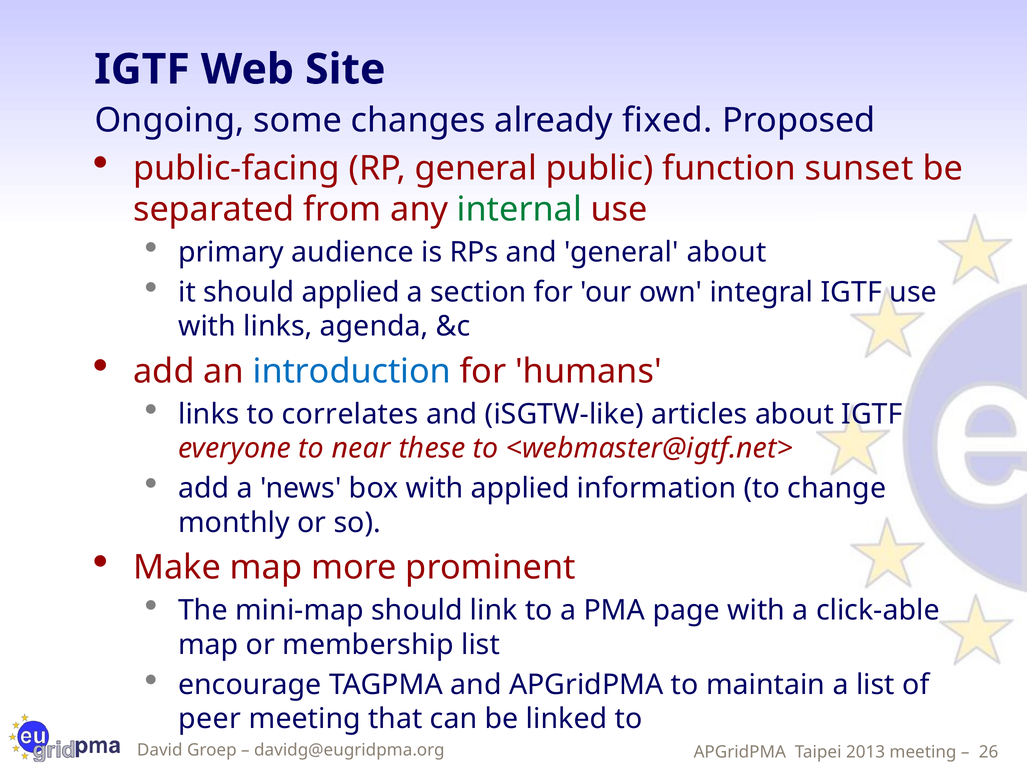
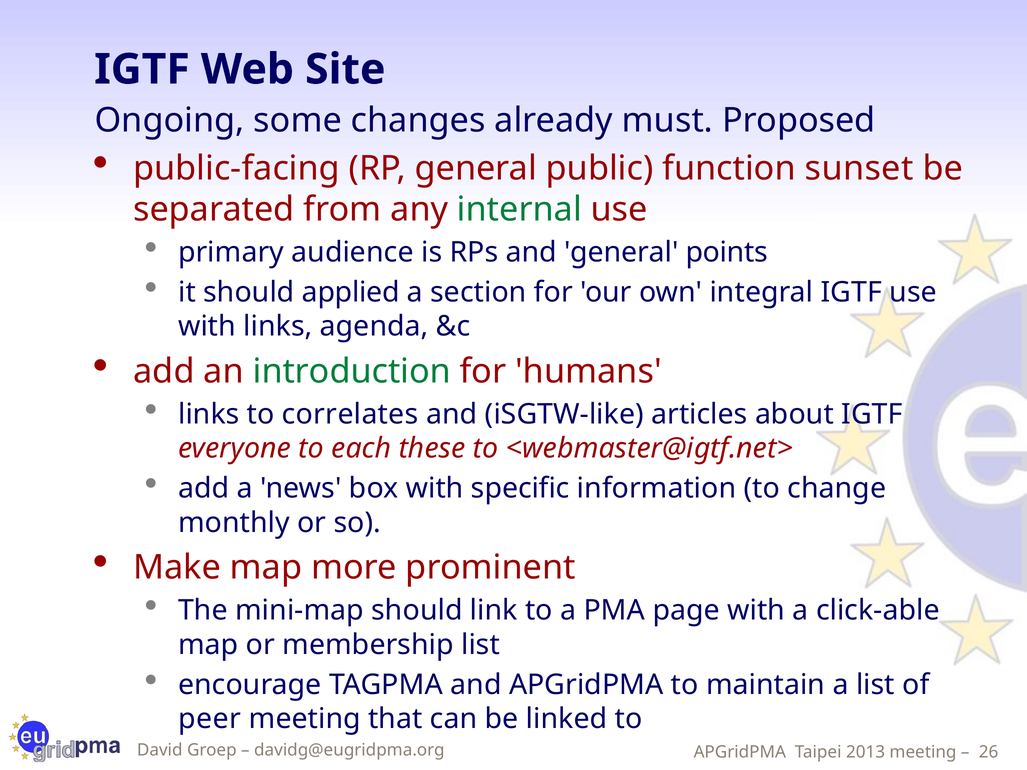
fixed: fixed -> must
general about: about -> points
introduction colour: blue -> green
near: near -> each
with applied: applied -> specific
